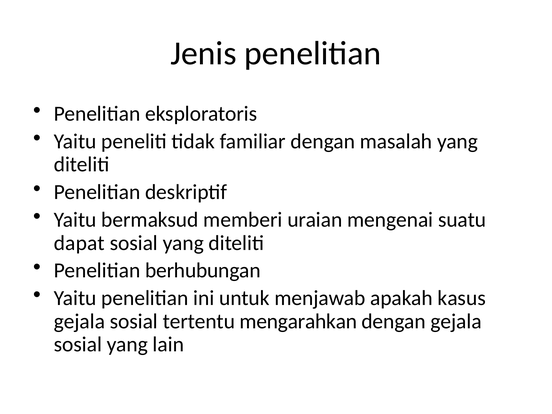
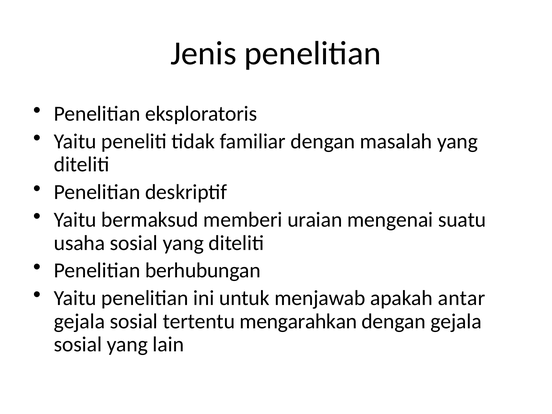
dapat: dapat -> usaha
kasus: kasus -> antar
